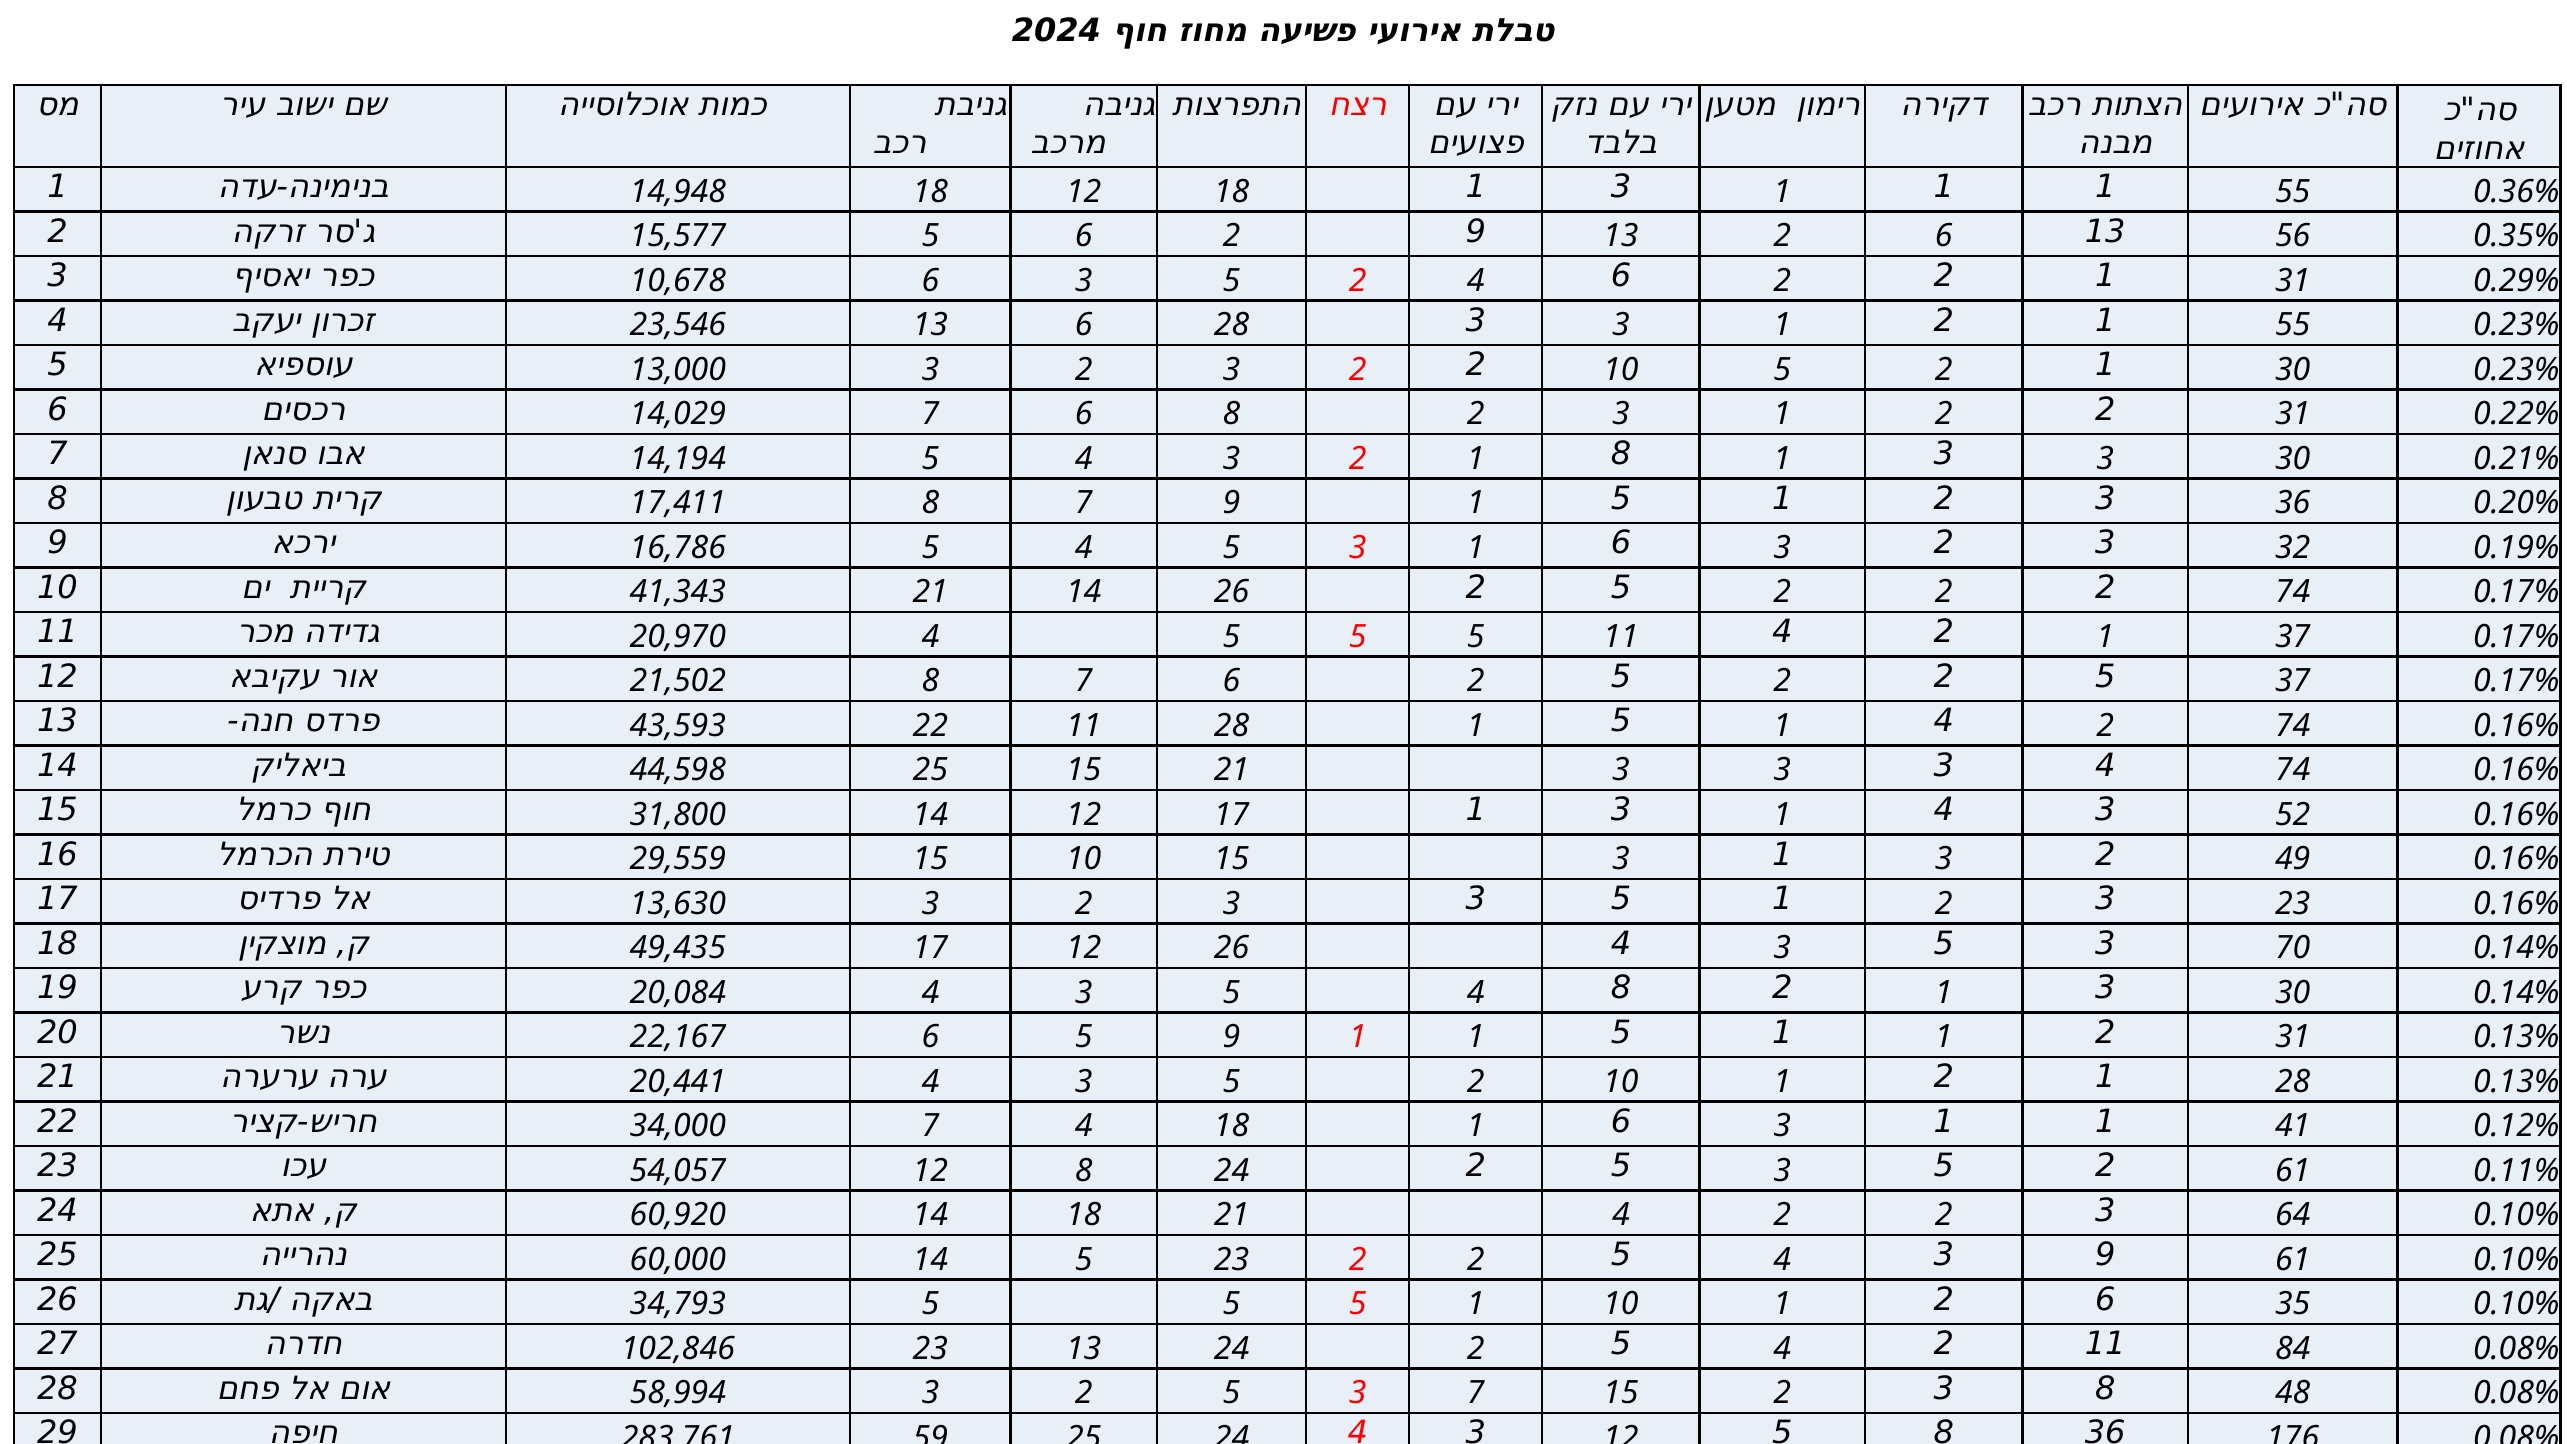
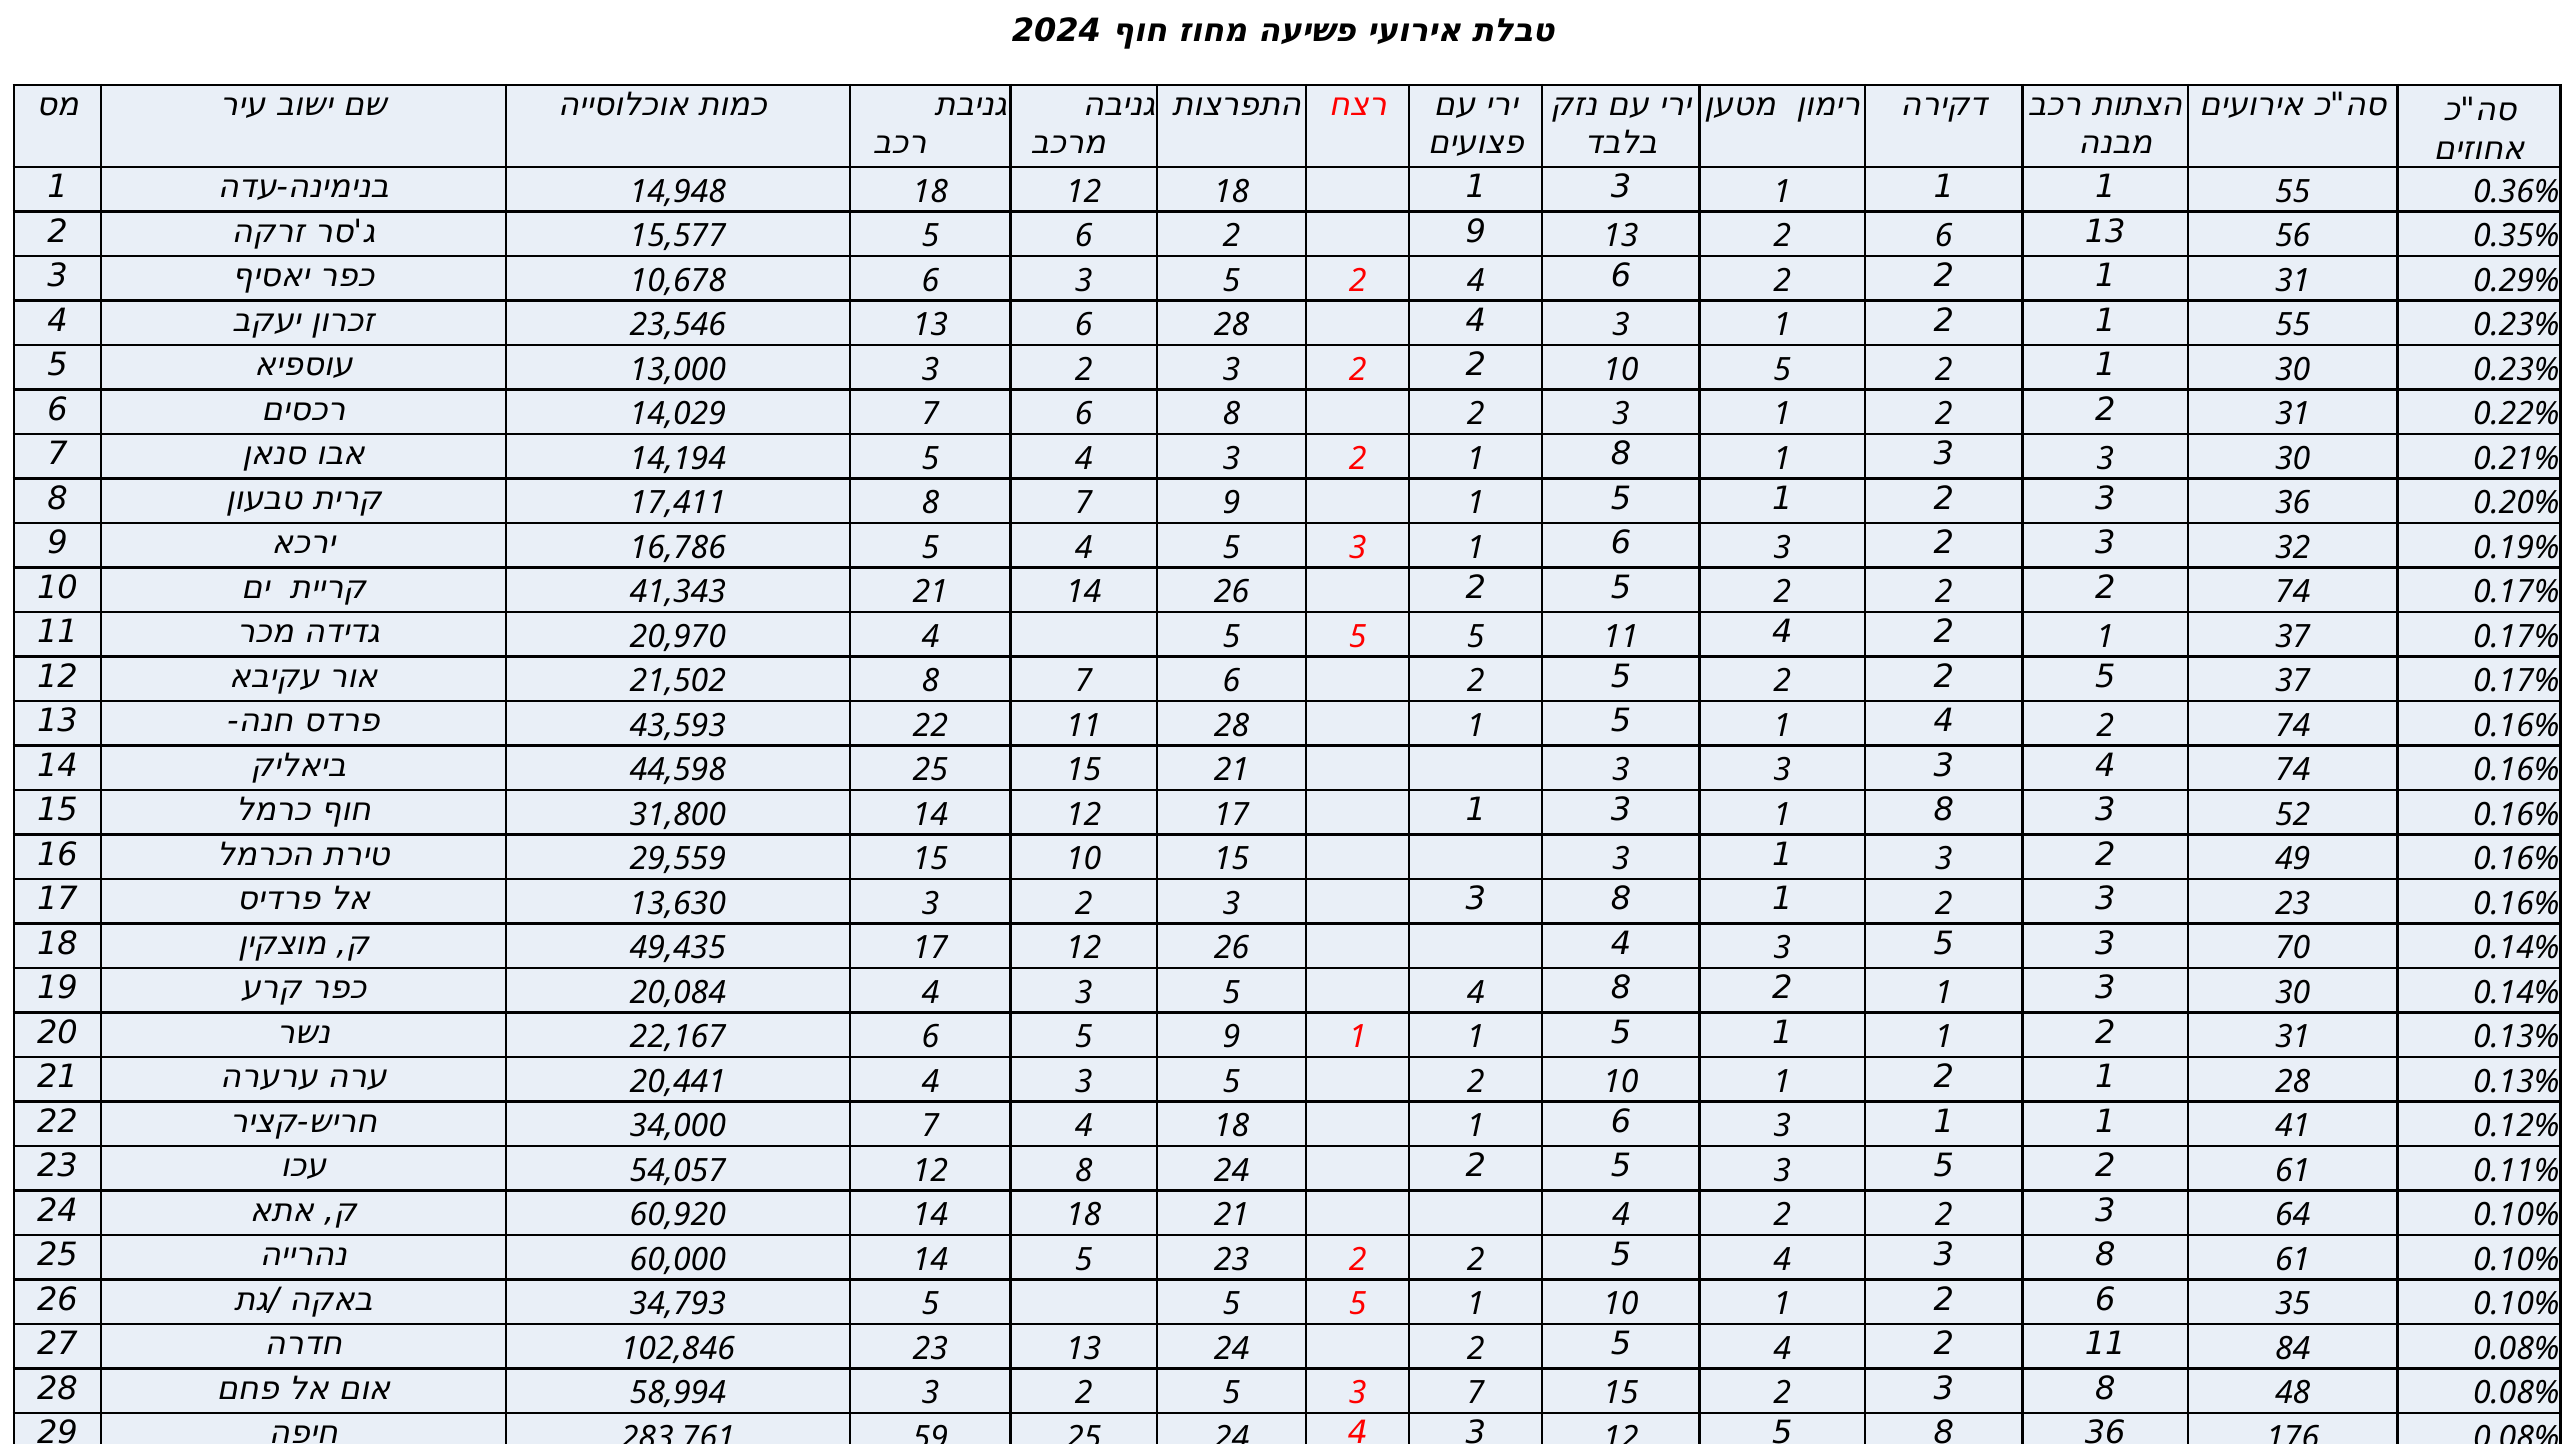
3 at (1476, 321): 3 -> 4
4 at (1944, 810): 4 -> 8
5 at (1621, 899): 5 -> 8
9 at (2105, 1255): 9 -> 8
